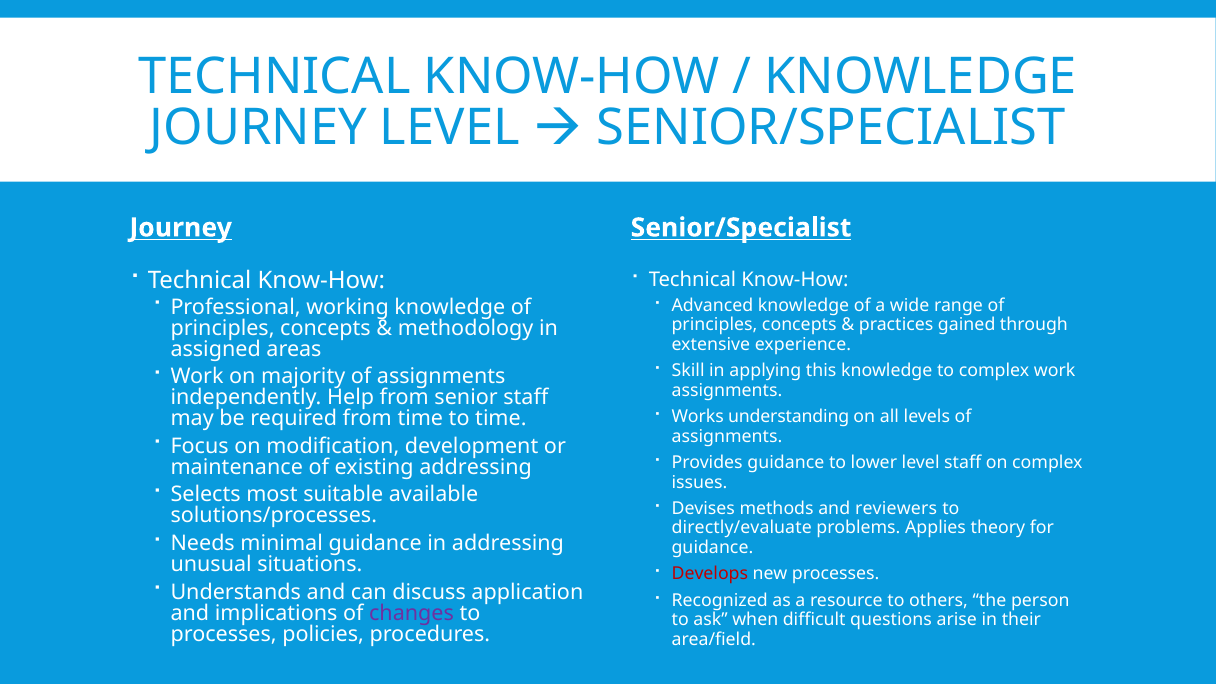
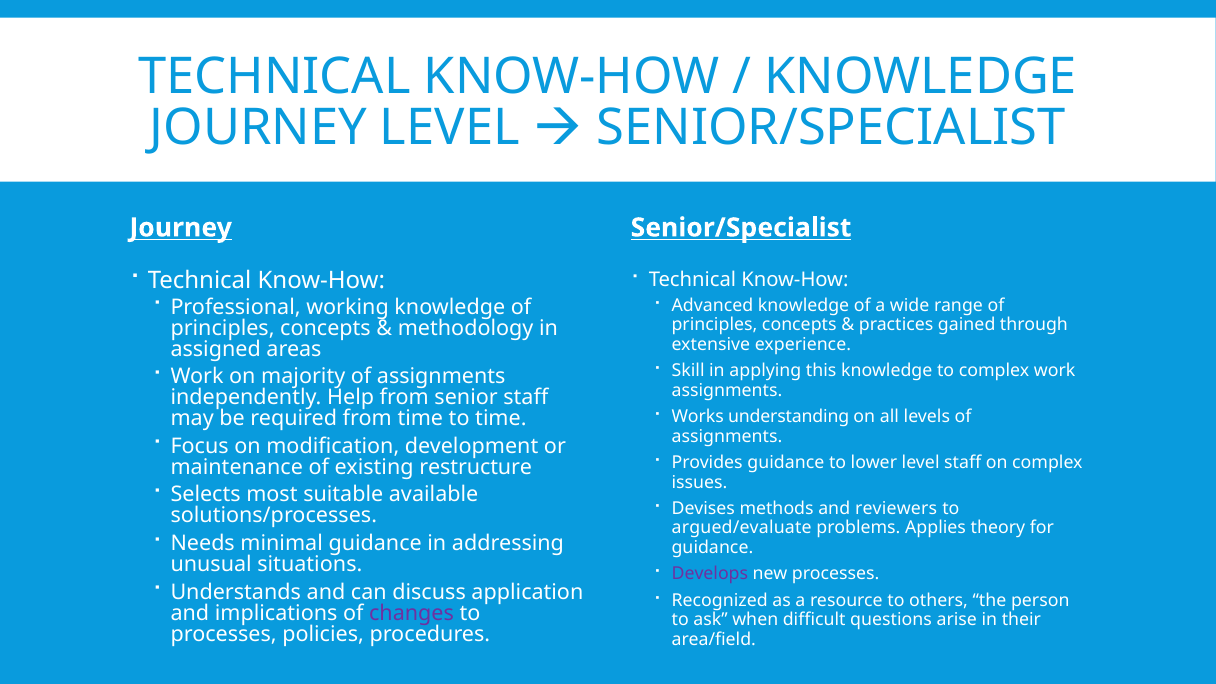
existing addressing: addressing -> restructure
directly/evaluate: directly/evaluate -> argued/evaluate
Develops colour: red -> purple
